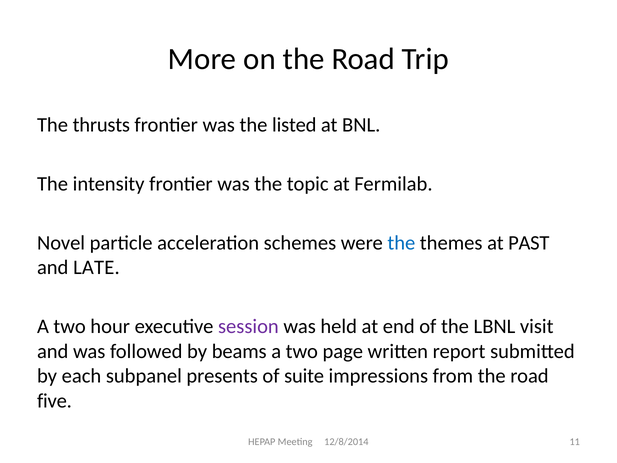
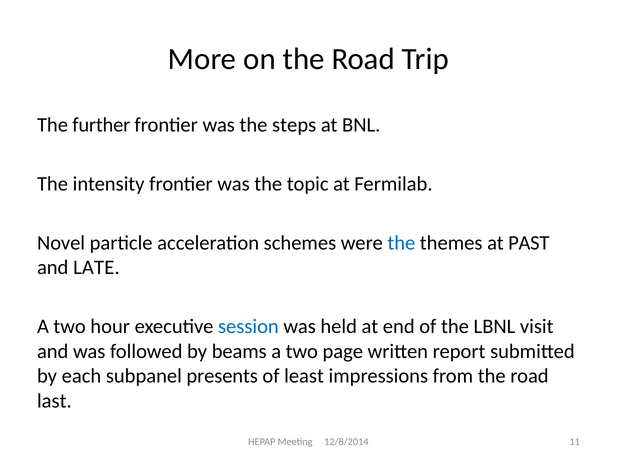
thrusts: thrusts -> further
listed: listed -> steps
session colour: purple -> blue
suite: suite -> least
five: five -> last
